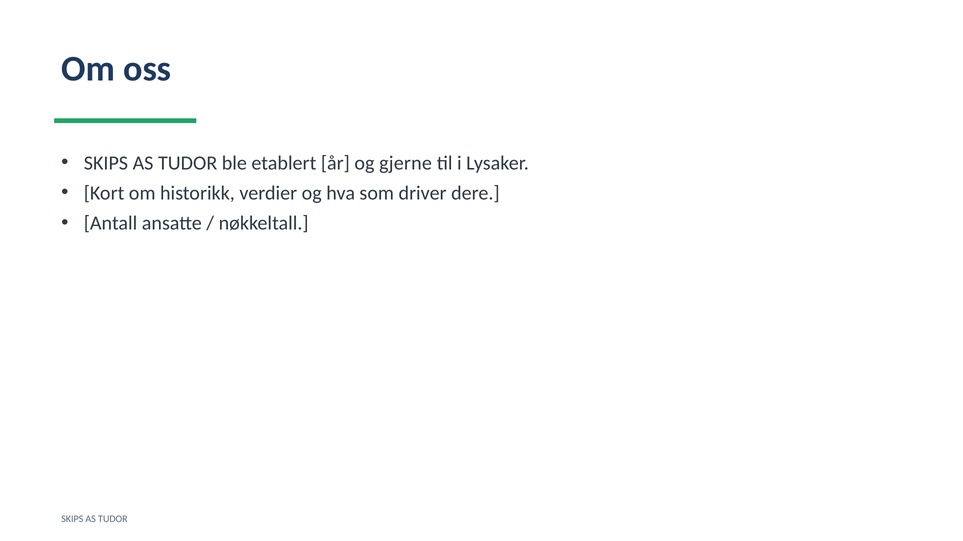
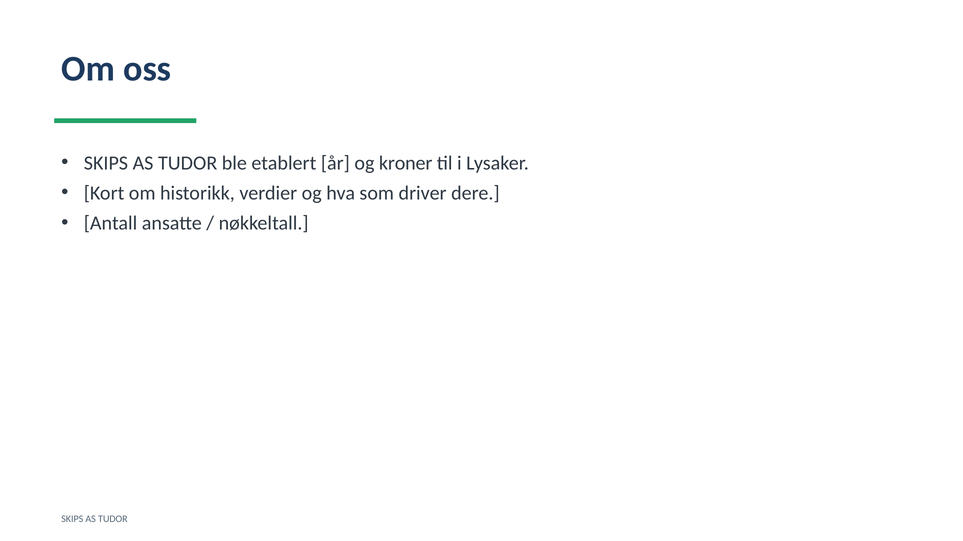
gjerne: gjerne -> kroner
